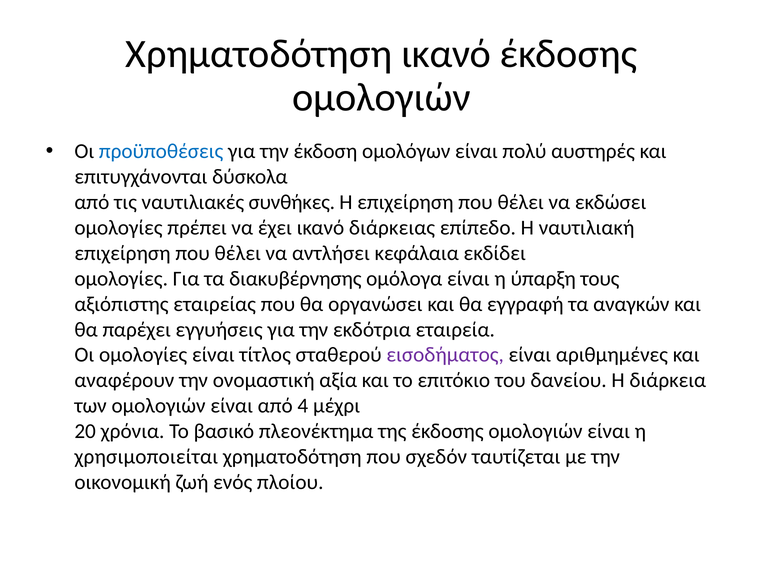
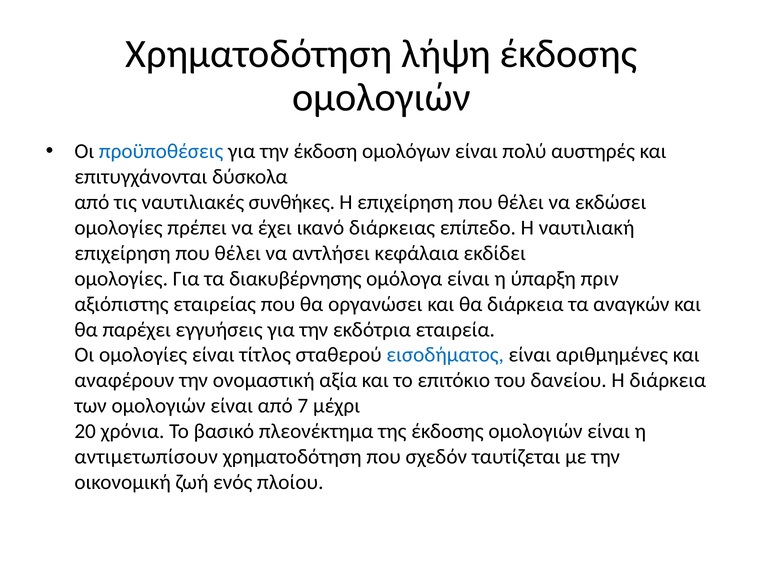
Χρηματοδότηση ικανό: ικανό -> λήψη
τους: τους -> πριν
θα εγγραφή: εγγραφή -> διάρκεια
εισοδήματος colour: purple -> blue
4: 4 -> 7
χρησιμοποιείται: χρησιμοποιείται -> αντιμετωπίσουν
